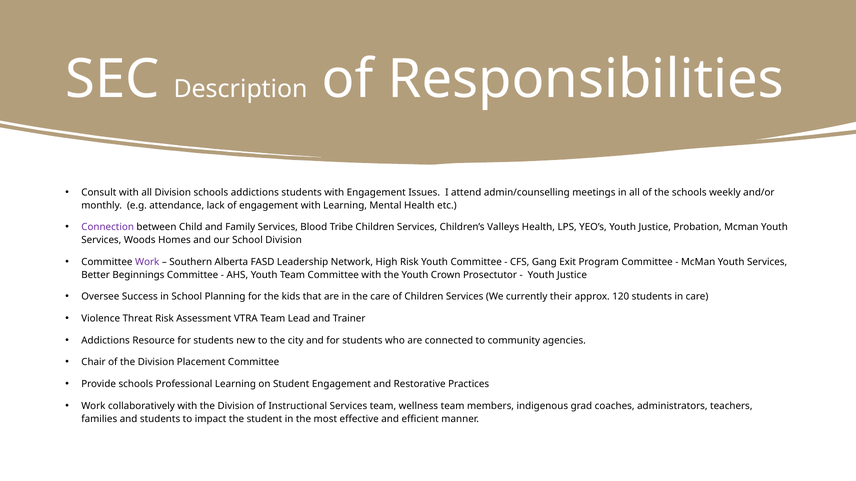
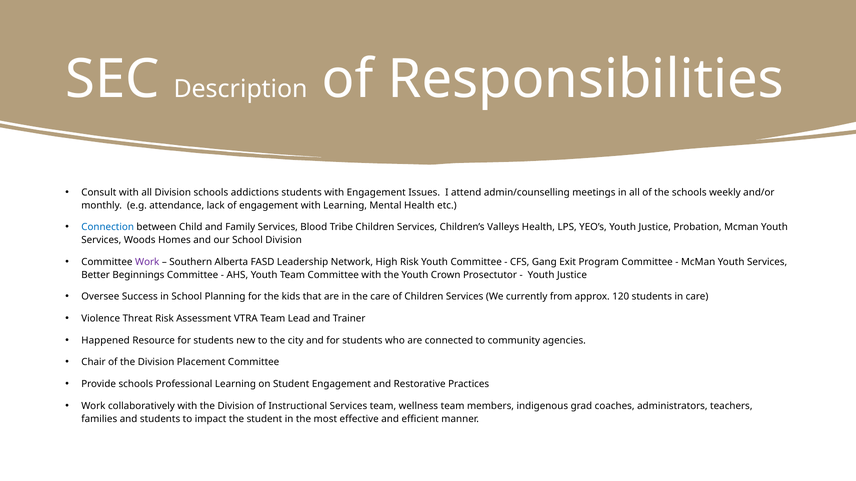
Connection colour: purple -> blue
their: their -> from
Addictions at (106, 341): Addictions -> Happened
